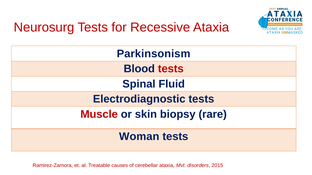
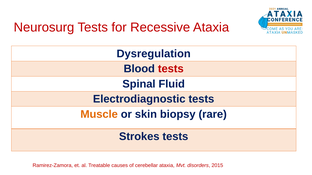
Parkinsonism: Parkinsonism -> Dysregulation
Muscle colour: red -> orange
Woman: Woman -> Strokes
